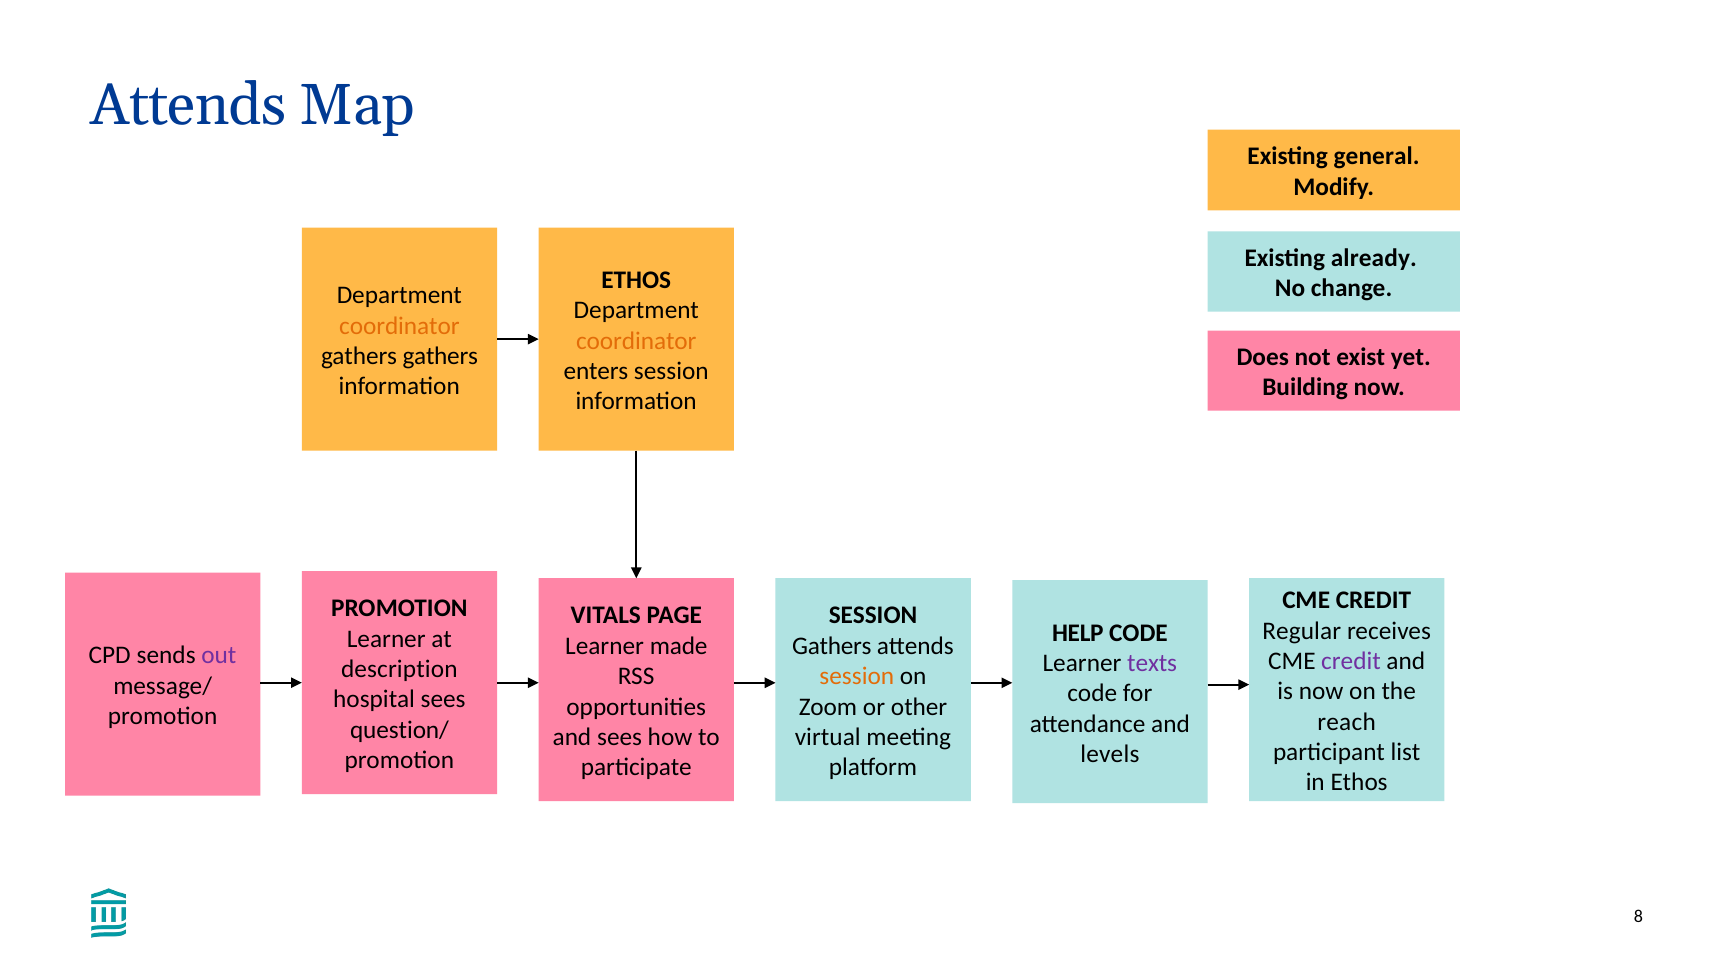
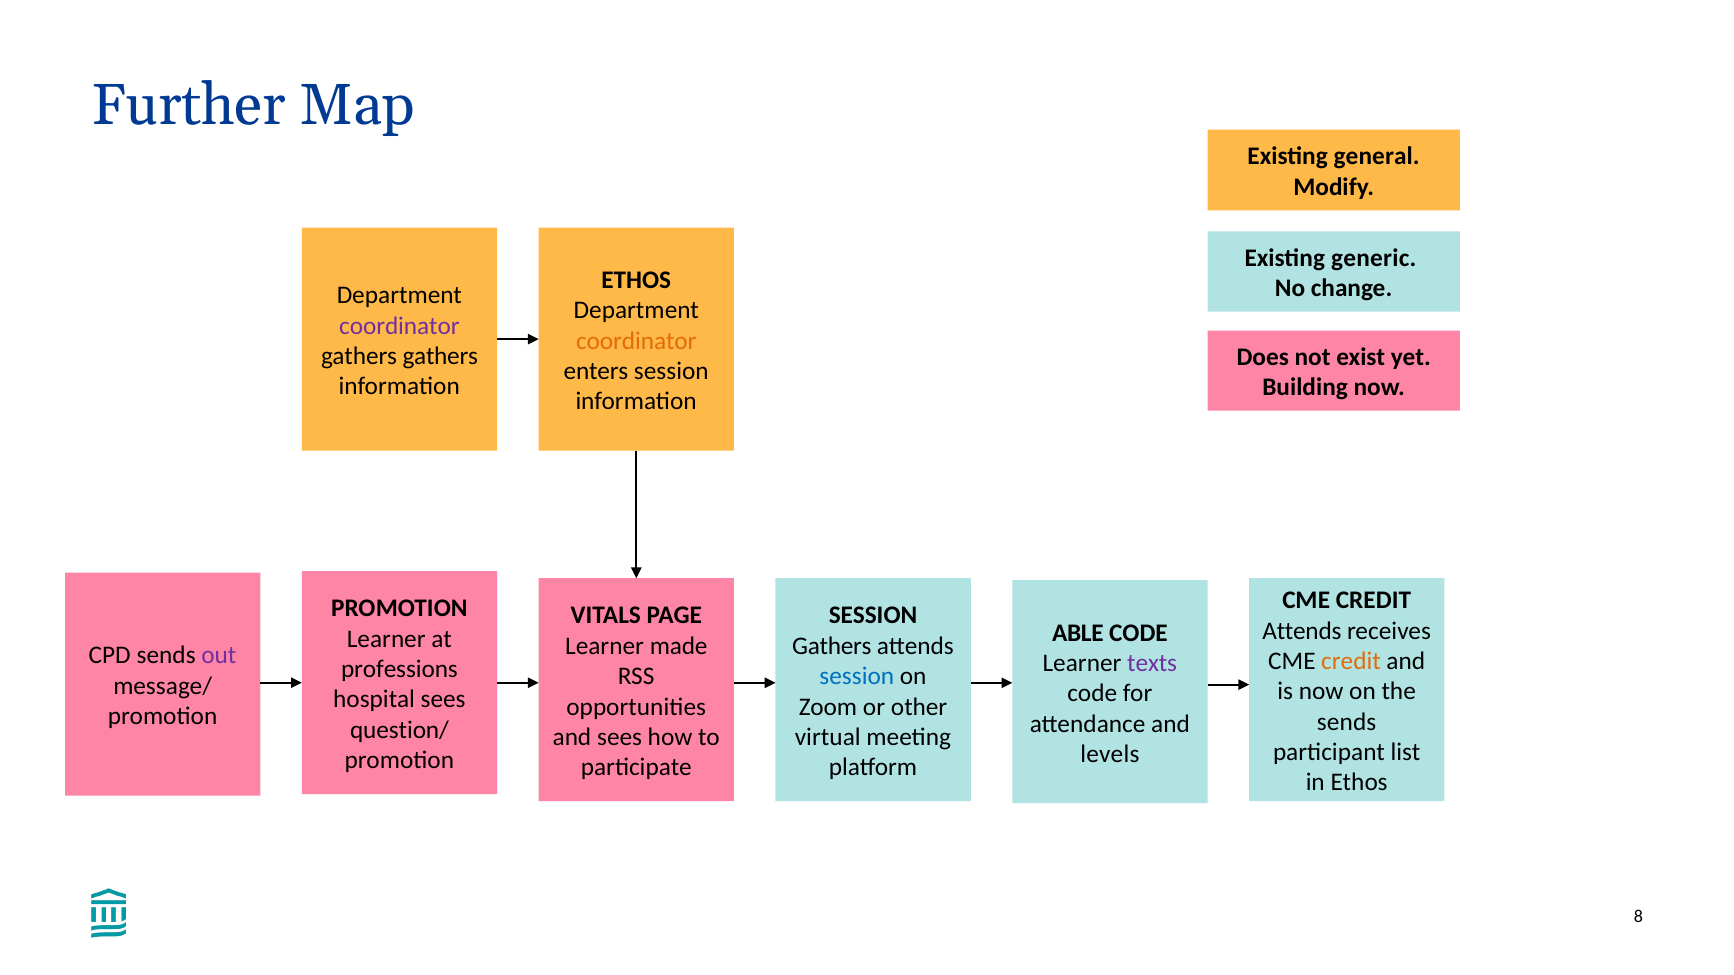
Attends at (189, 105): Attends -> Further
already: already -> generic
coordinator at (399, 326) colour: orange -> purple
Regular at (1302, 631): Regular -> Attends
HELP: HELP -> ABLE
credit at (1351, 661) colour: purple -> orange
description: description -> professions
session at (857, 677) colour: orange -> blue
reach at (1347, 722): reach -> sends
